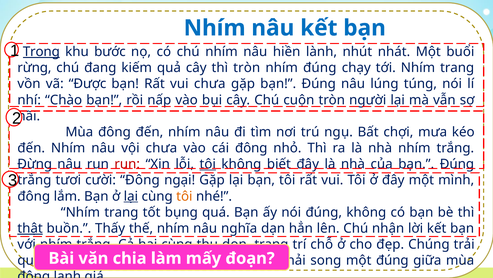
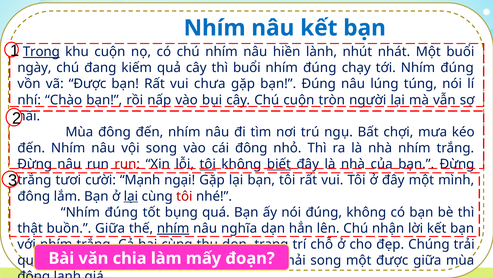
khu bước: bước -> cuộn
rừng at (34, 68): rừng -> ngày
thì tròn: tròn -> buổi
tới Nhím trang: trang -> đúng
vội chưa: chưa -> song
biết underline: none -> present
của bạn Đúng: Đúng -> Đừng
cười Đông: Đông -> Mạnh
tôi at (184, 196) colour: orange -> red
trang at (121, 212): trang -> đúng
thật underline: present -> none
buồn Thấy: Thấy -> Giữa
nhím at (173, 228) underline: none -> present
một đúng: đúng -> được
